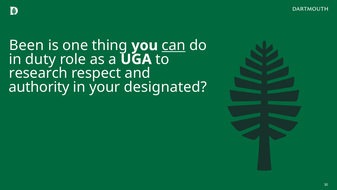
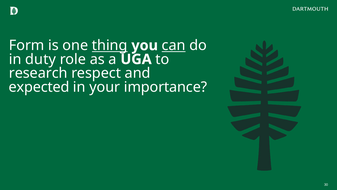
Been: Been -> Form
thing underline: none -> present
authority: authority -> expected
designated: designated -> importance
